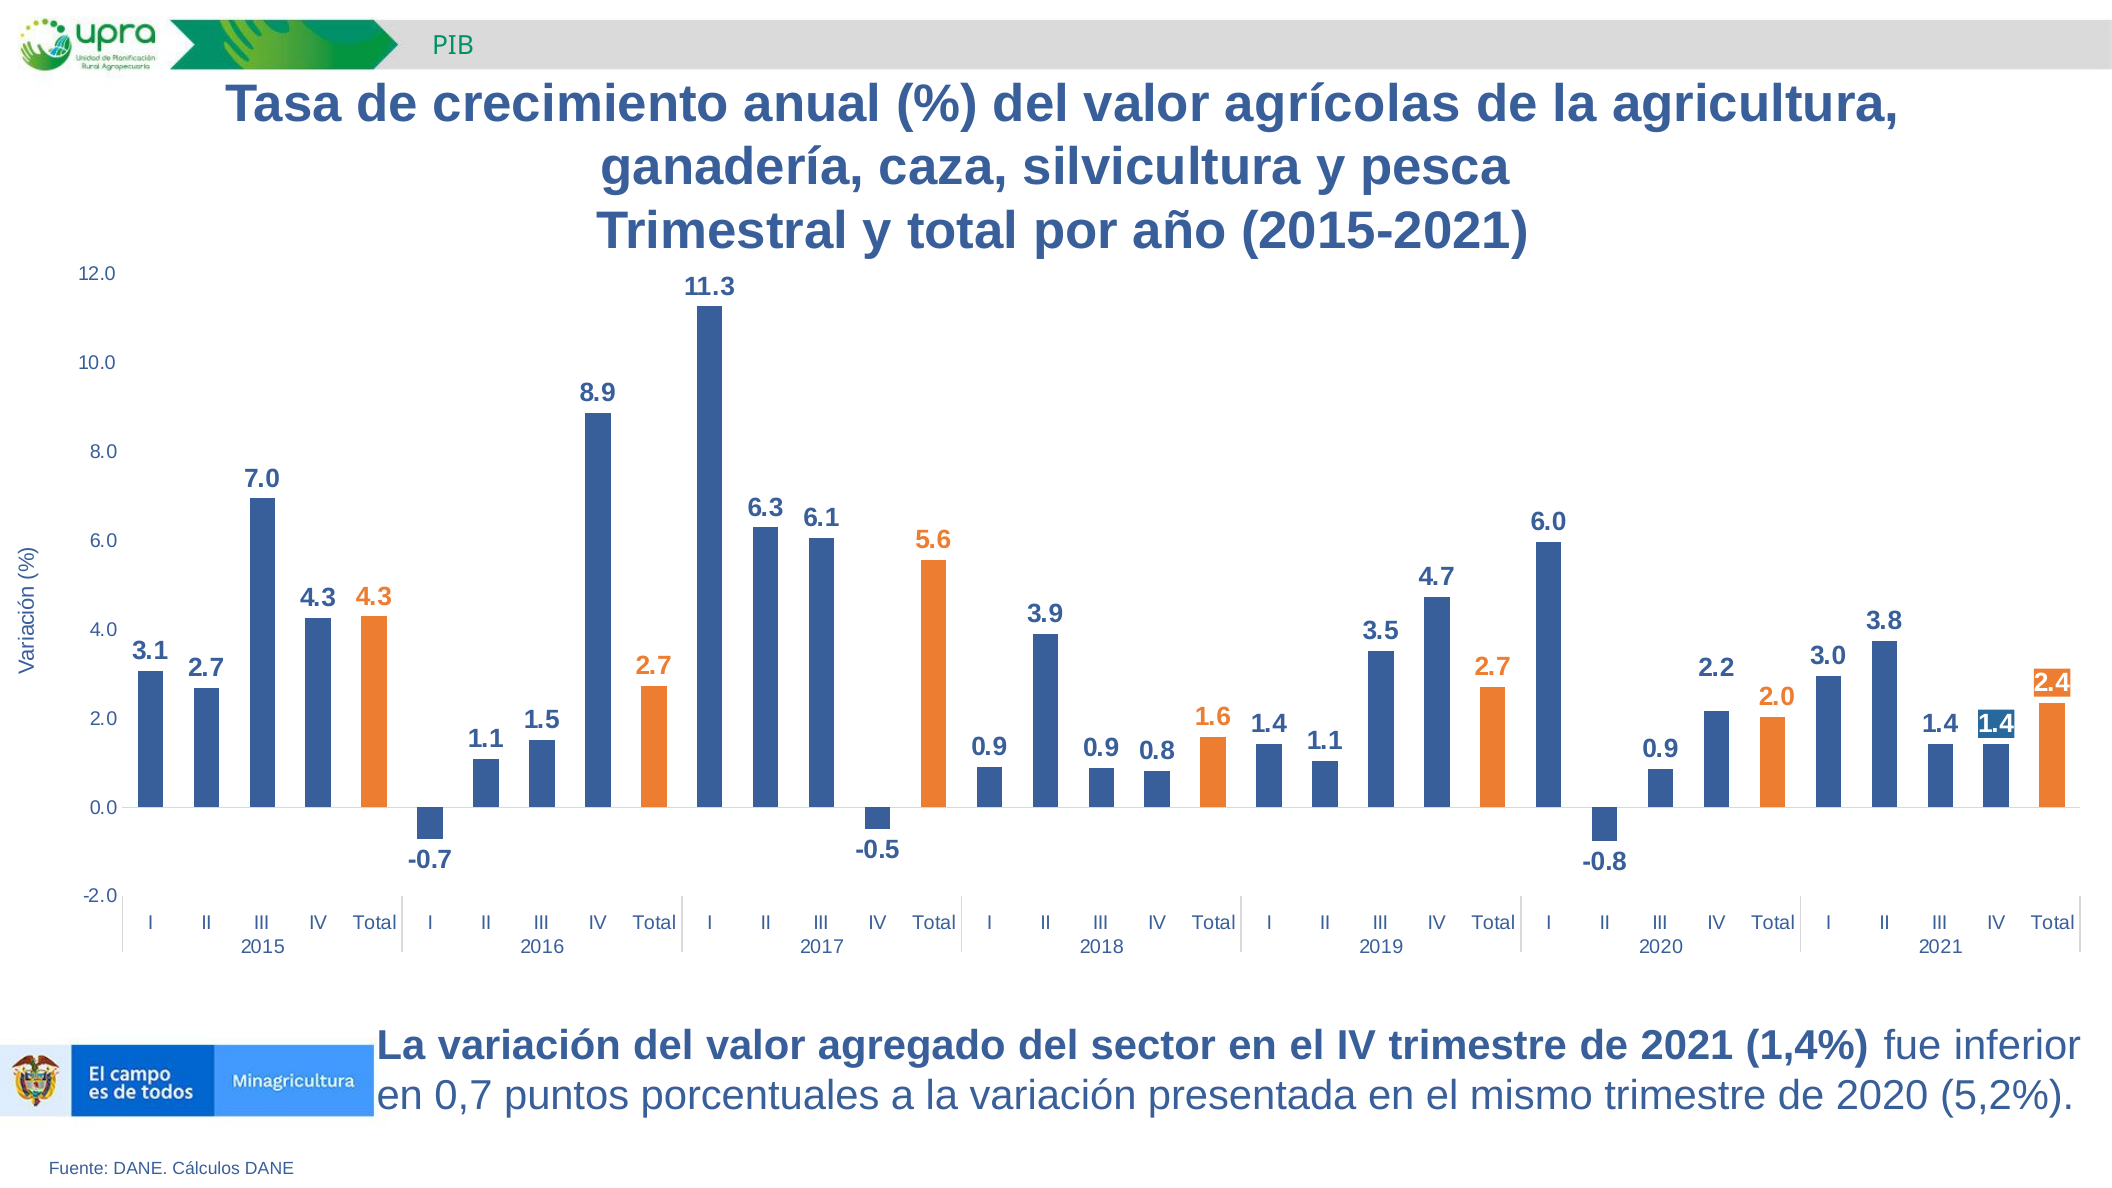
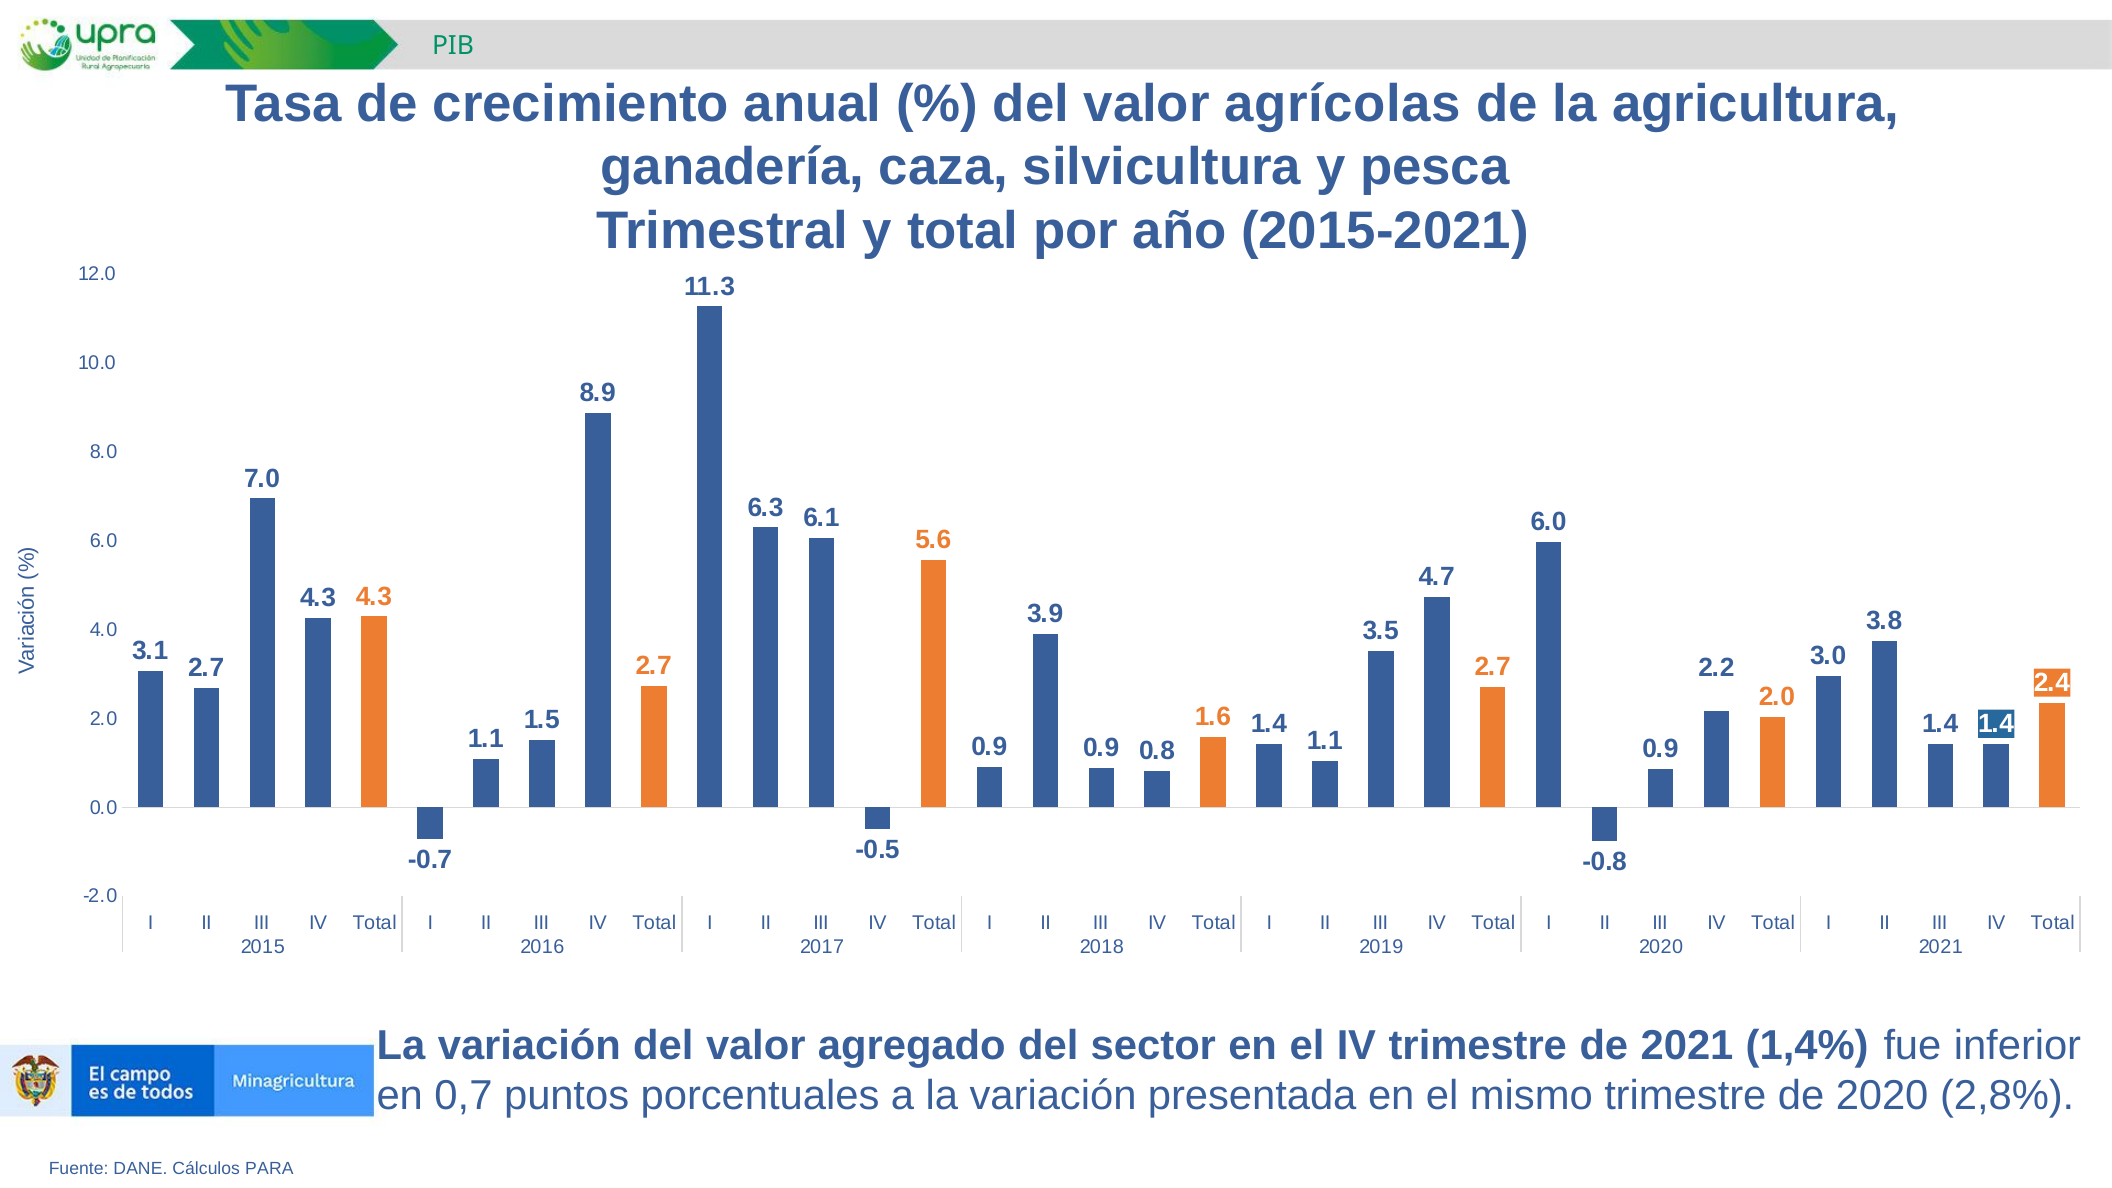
5,2%: 5,2% -> 2,8%
Cálculos DANE: DANE -> PARA
